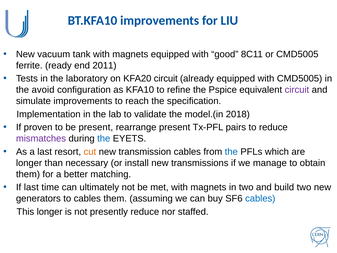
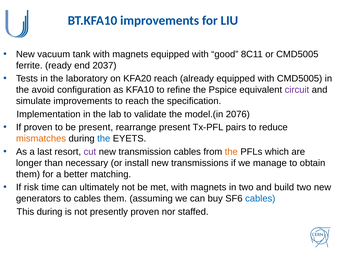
2011: 2011 -> 2037
KFA20 circuit: circuit -> reach
2018: 2018 -> 2076
mismatches colour: purple -> orange
cut colour: orange -> purple
the at (231, 152) colour: blue -> orange
If last: last -> risk
This longer: longer -> during
presently reduce: reduce -> proven
